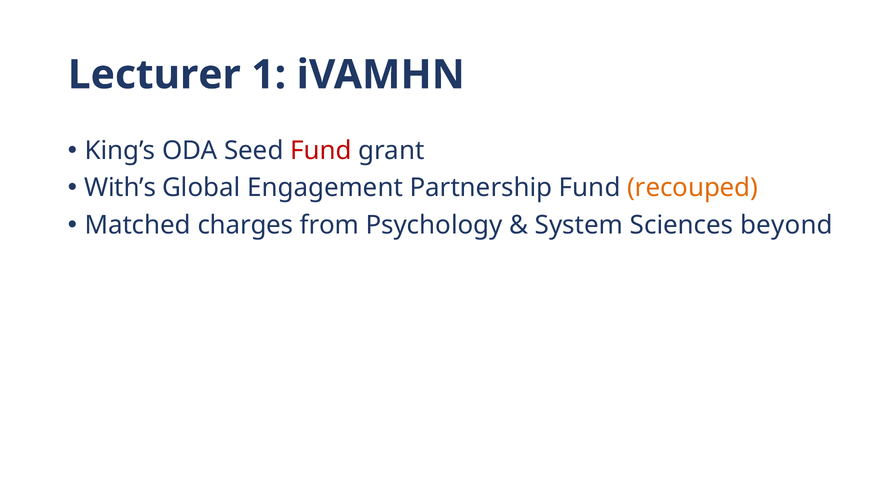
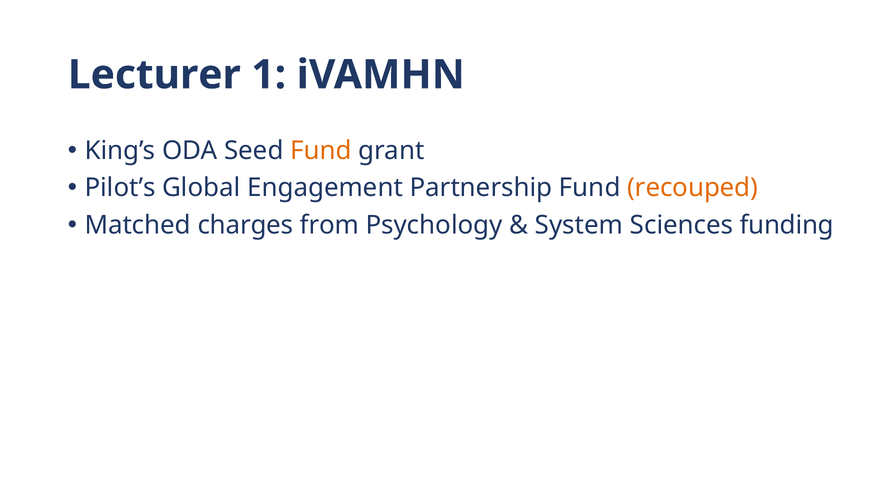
Fund at (321, 150) colour: red -> orange
With’s: With’s -> Pilot’s
beyond: beyond -> funding
